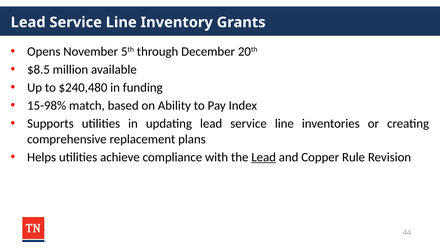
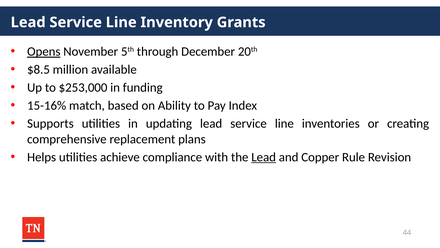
Opens underline: none -> present
$240,480: $240,480 -> $253,000
15-98%: 15-98% -> 15-16%
